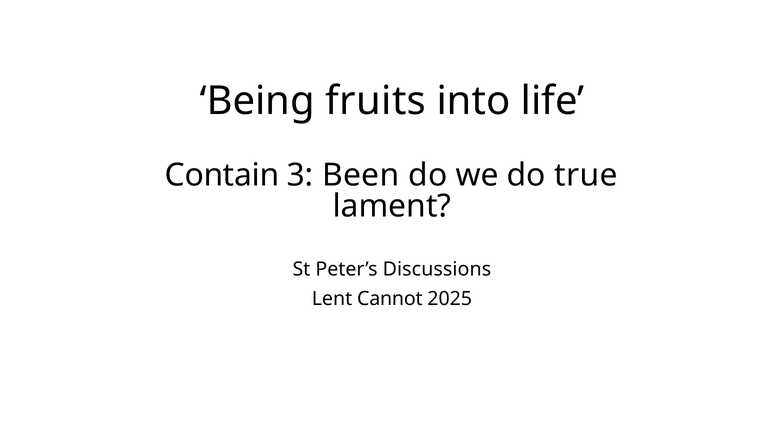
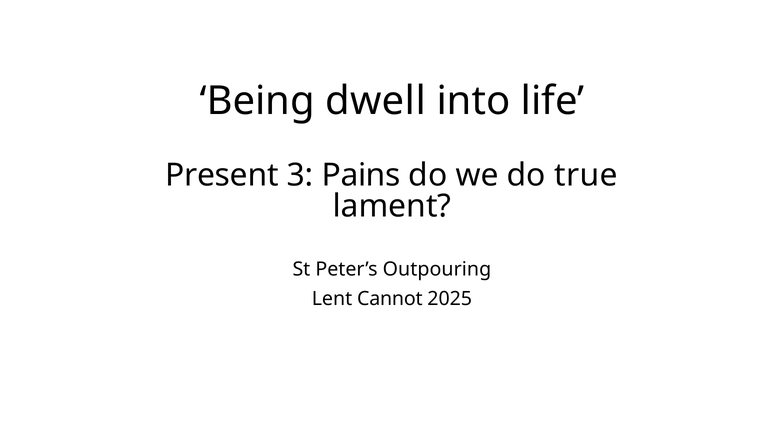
fruits: fruits -> dwell
Contain: Contain -> Present
Been: Been -> Pains
Discussions: Discussions -> Outpouring
